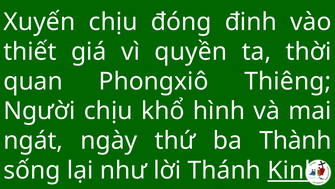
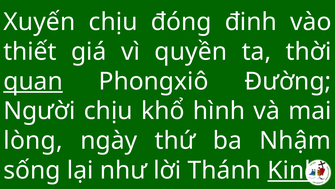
quan underline: none -> present
Thiêng: Thiêng -> Đường
ngát: ngát -> lòng
Thành: Thành -> Nhậm
